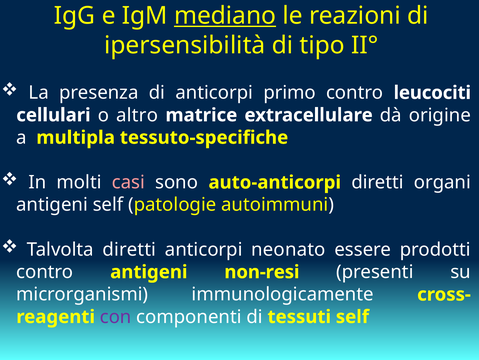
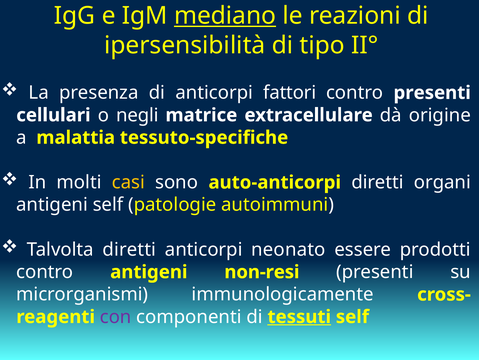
primo: primo -> fattori
contro leucociti: leucociti -> presenti
altro: altro -> negli
multipla: multipla -> malattia
casi colour: pink -> yellow
tessuti underline: none -> present
